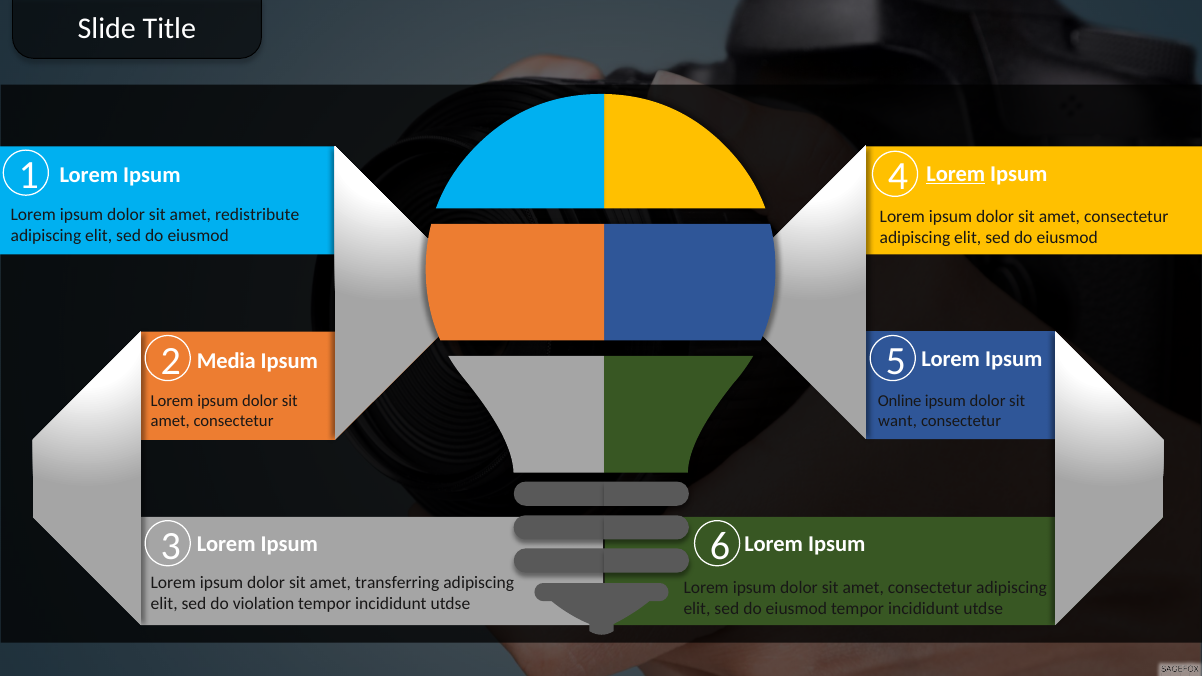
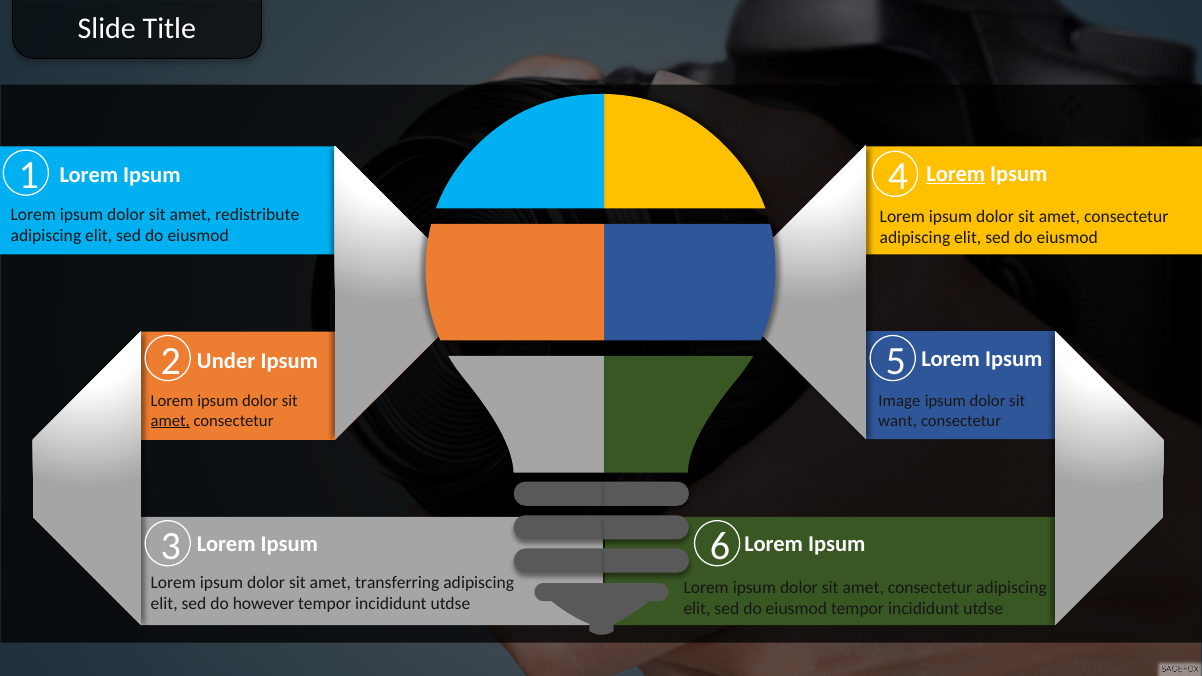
Media: Media -> Under
Online: Online -> Image
amet at (170, 421) underline: none -> present
violation: violation -> however
